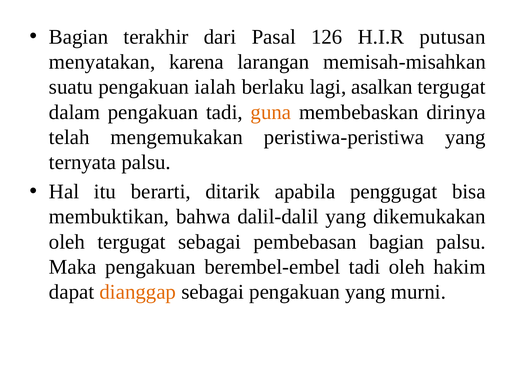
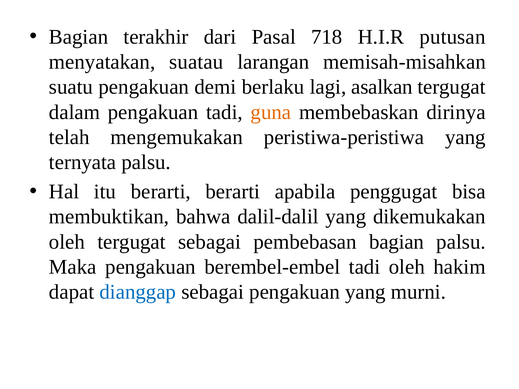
126: 126 -> 718
karena: karena -> suatau
ialah: ialah -> demi
berarti ditarik: ditarik -> berarti
dianggap colour: orange -> blue
